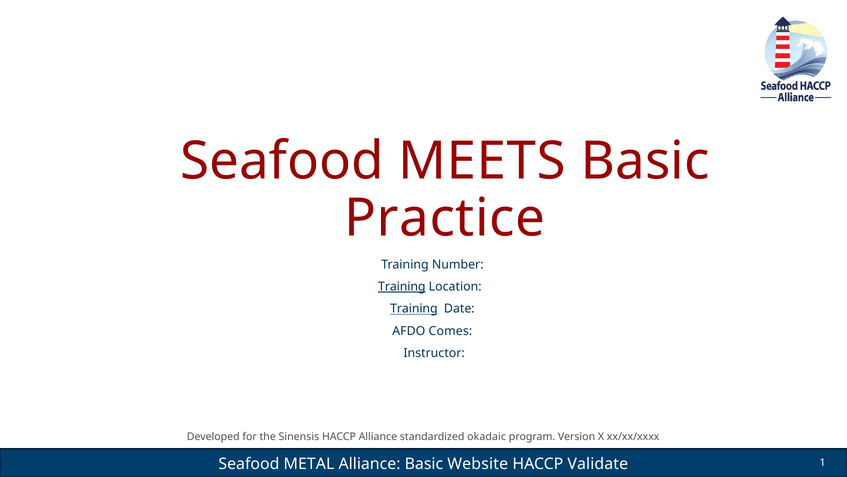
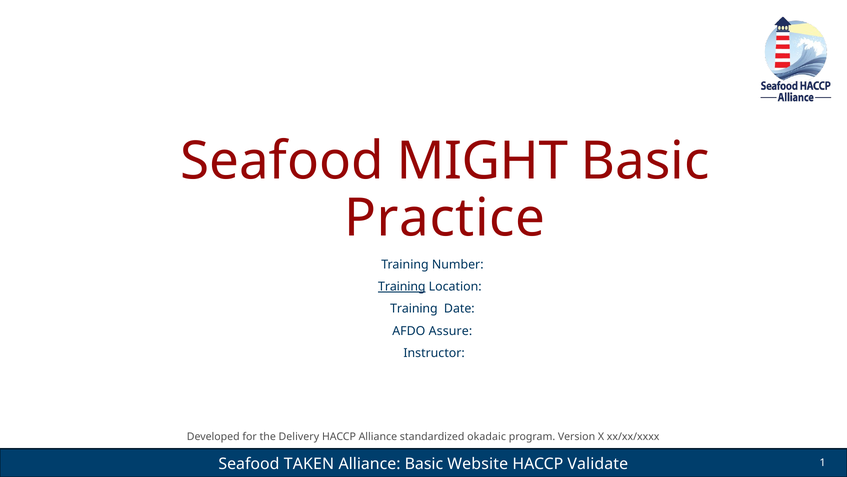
MEETS: MEETS -> MIGHT
Training at (414, 309) underline: present -> none
Comes: Comes -> Assure
Sinensis: Sinensis -> Delivery
METAL: METAL -> TAKEN
